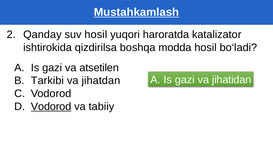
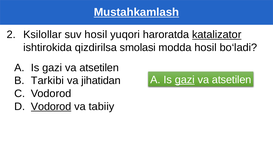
Qanday: Qanday -> Ksilollar
katalizator underline: none -> present
boshqa: boshqa -> smolasi
gazi at (185, 80) underline: none -> present
jihatidan at (232, 80): jihatidan -> atsetilen
jihatdan: jihatdan -> jihatidan
